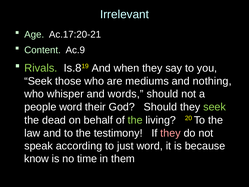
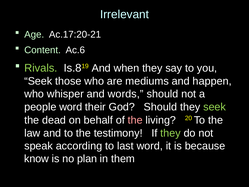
Ac.9: Ac.9 -> Ac.6
nothing: nothing -> happen
the at (135, 120) colour: light green -> pink
they at (171, 133) colour: pink -> light green
just: just -> last
time: time -> plan
